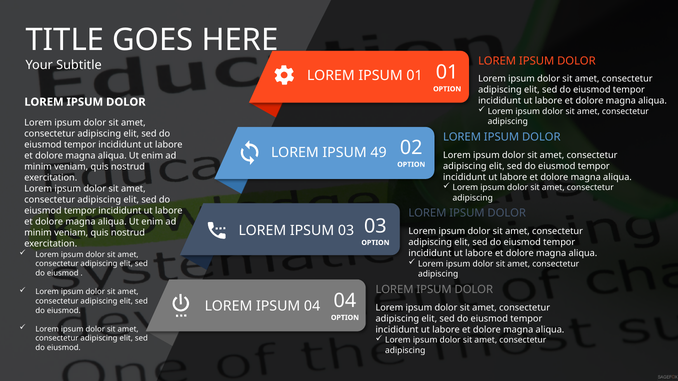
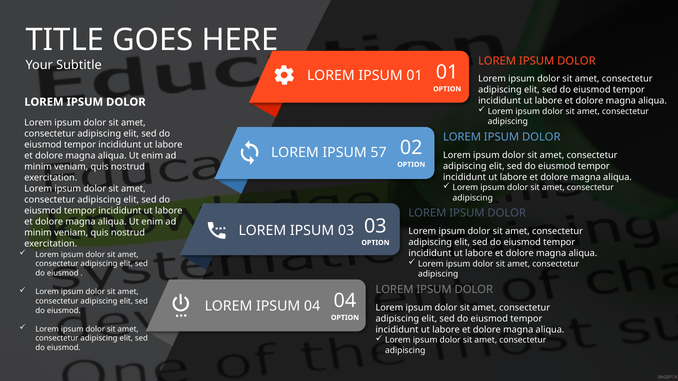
49: 49 -> 57
